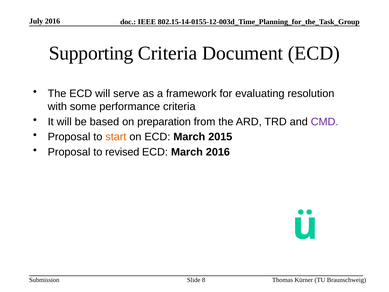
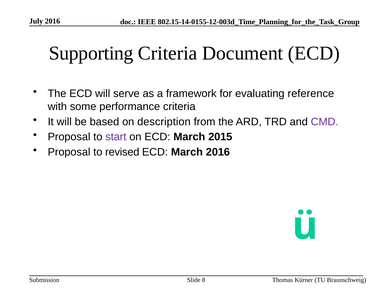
resolution: resolution -> reference
preparation: preparation -> description
start colour: orange -> purple
